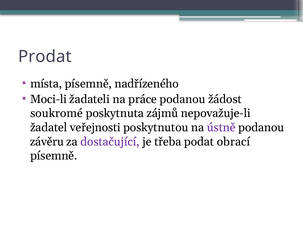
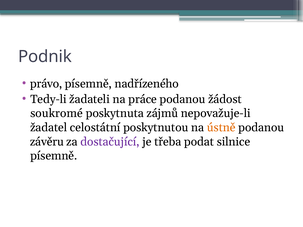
Prodat: Prodat -> Podnik
místa: místa -> právo
Moci-li: Moci-li -> Tedy-li
veřejnosti: veřejnosti -> celostátní
ústně colour: purple -> orange
obrací: obrací -> silnice
